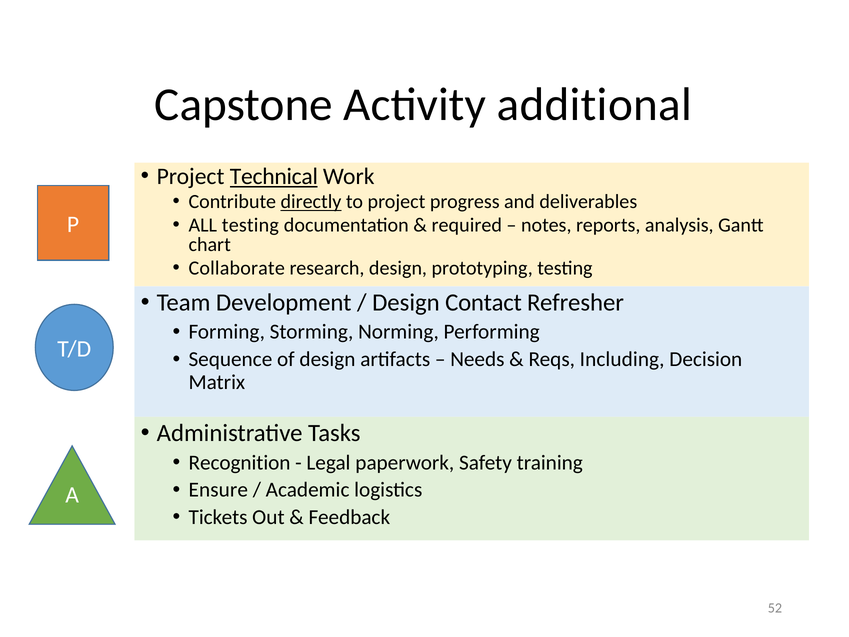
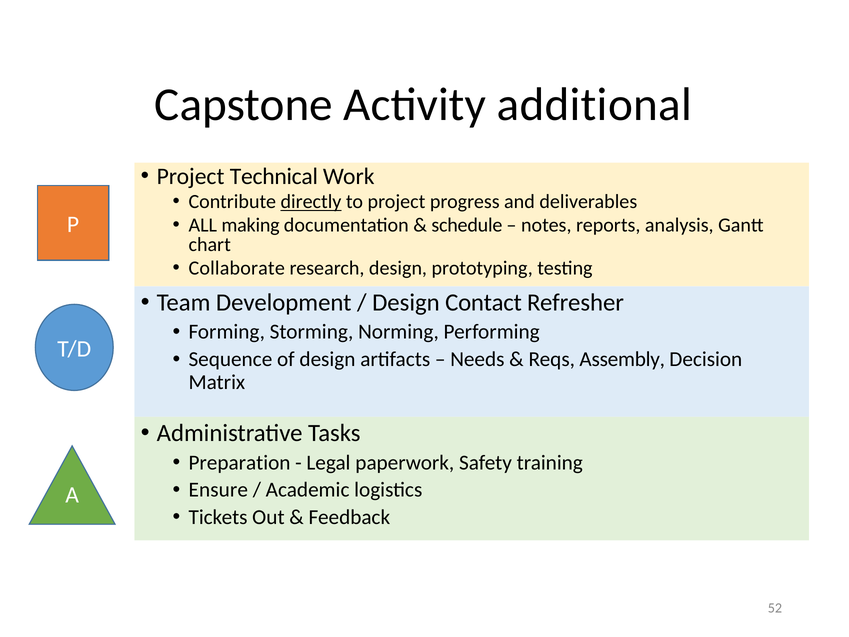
Technical underline: present -> none
ALL testing: testing -> making
required: required -> schedule
Including: Including -> Assembly
Recognition: Recognition -> Preparation
